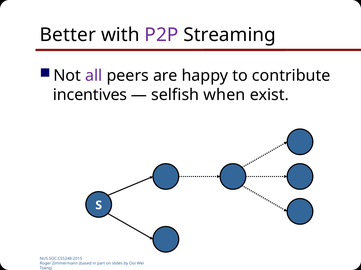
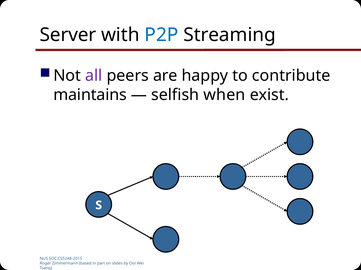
Better: Better -> Server
P2P colour: purple -> blue
incentives: incentives -> maintains
